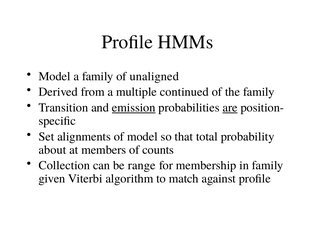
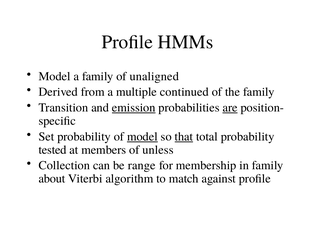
Set alignments: alignments -> probability
model at (142, 137) underline: none -> present
that underline: none -> present
about: about -> tested
counts: counts -> unless
given: given -> about
